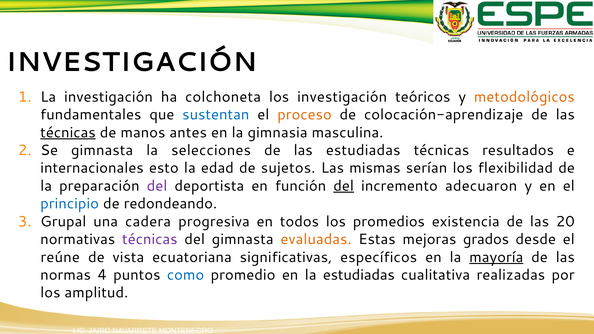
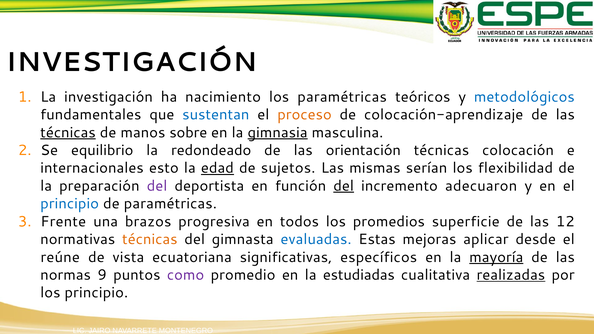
colchoneta: colchoneta -> nacimiento
los investigación: investigación -> paramétricas
metodológicos colour: orange -> blue
antes: antes -> sobre
gimnasia underline: none -> present
Se gimnasta: gimnasta -> equilibrio
selecciones: selecciones -> redondeado
las estudiadas: estudiadas -> orientación
resultados: resultados -> colocación
edad underline: none -> present
de redondeando: redondeando -> paramétricas
Grupal: Grupal -> Frente
cadera: cadera -> brazos
existencia: existencia -> superficie
20: 20 -> 12
técnicas at (150, 239) colour: purple -> orange
evaluadas colour: orange -> blue
grados: grados -> aplicar
4: 4 -> 9
como colour: blue -> purple
realizadas underline: none -> present
los amplitud: amplitud -> principio
